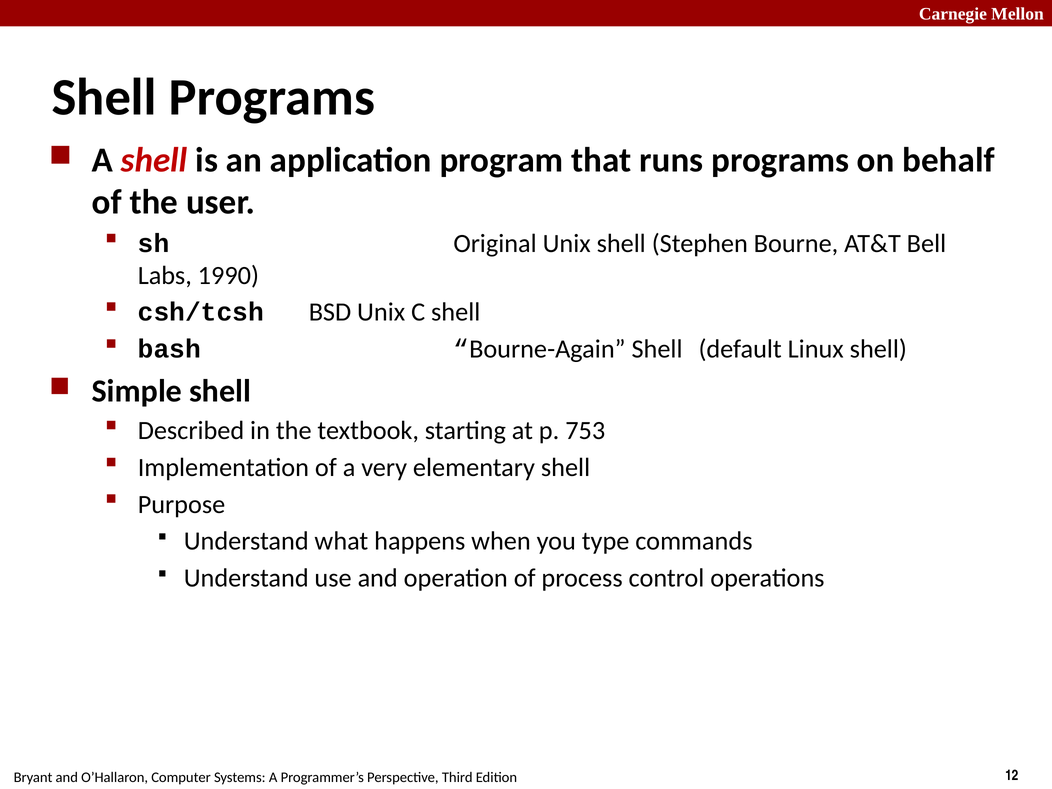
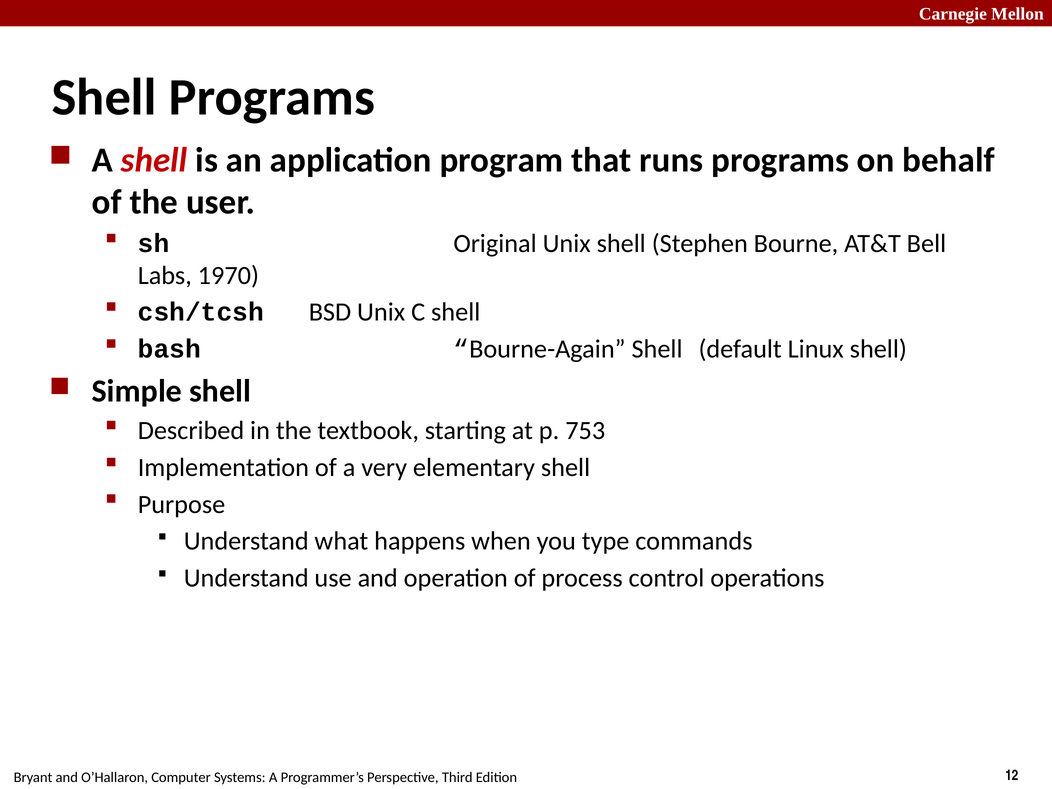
1990: 1990 -> 1970
